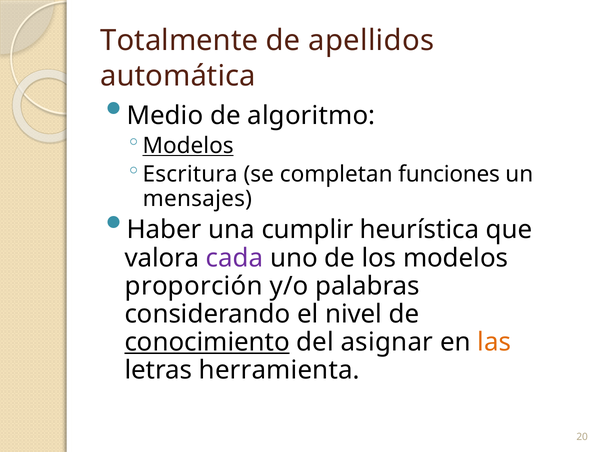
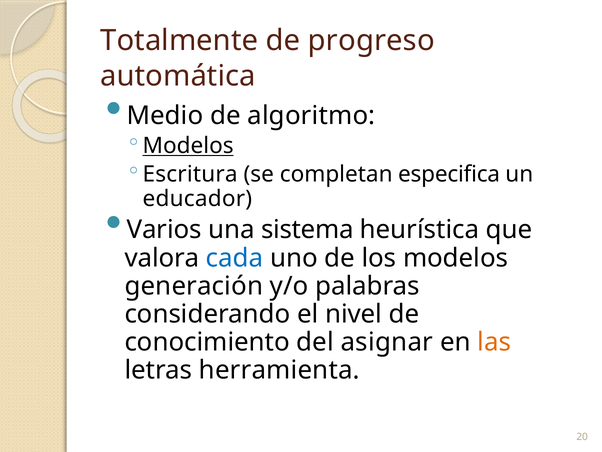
apellidos: apellidos -> progreso
funciones: funciones -> especifica
mensajes: mensajes -> educador
Haber: Haber -> Varios
cumplir: cumplir -> sistema
cada colour: purple -> blue
proporción: proporción -> generación
conocimiento underline: present -> none
